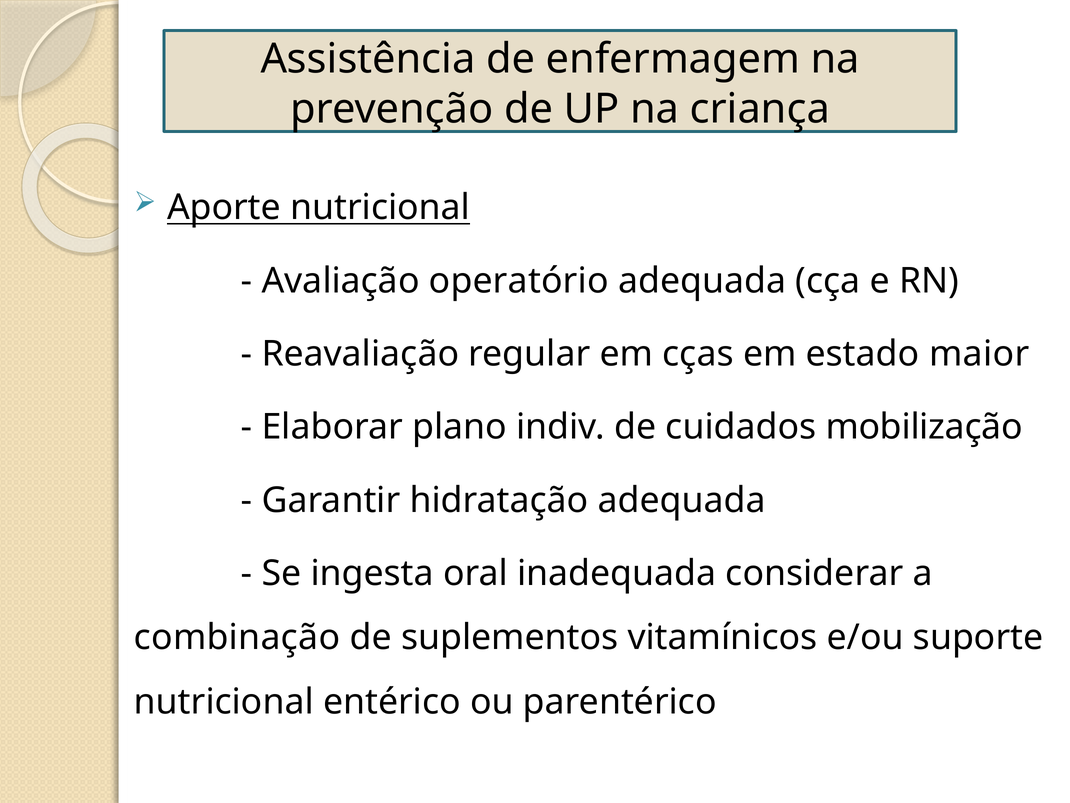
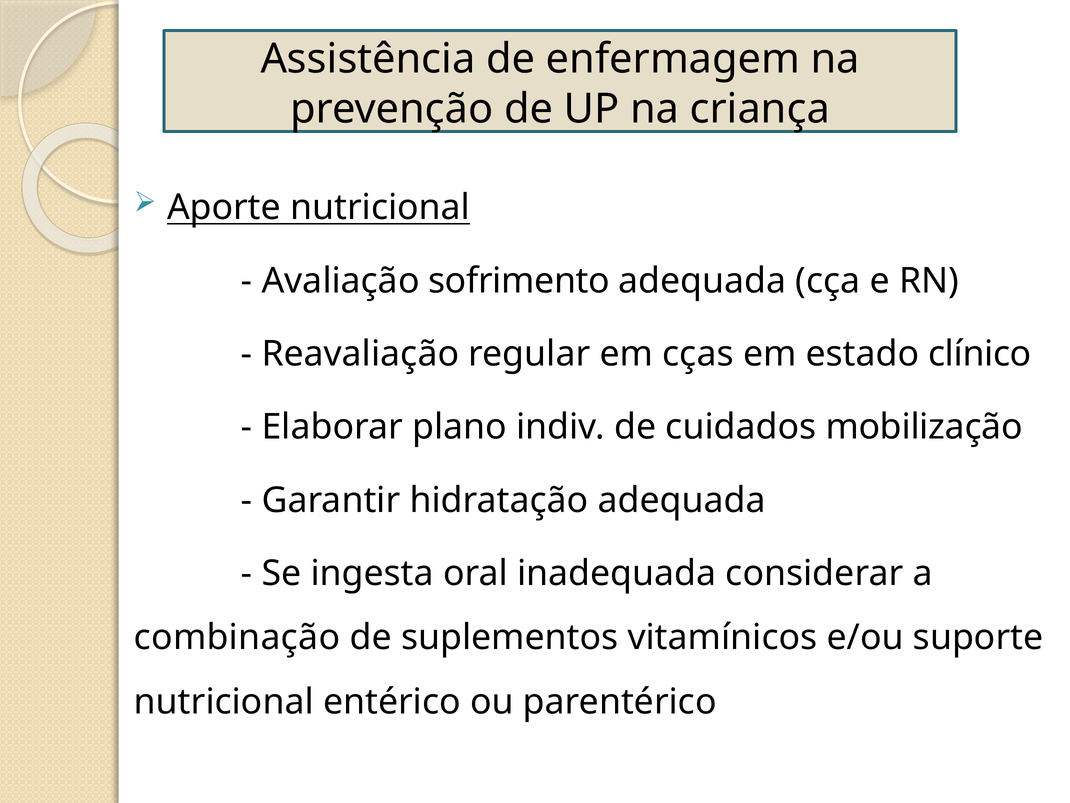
operatório: operatório -> sofrimento
maior: maior -> clínico
